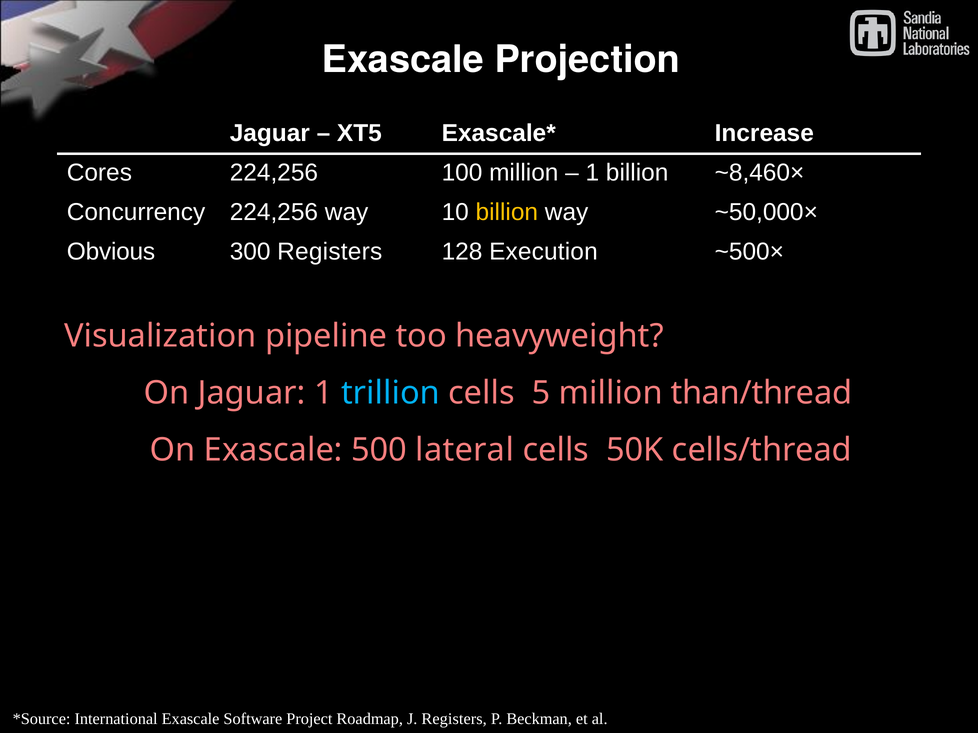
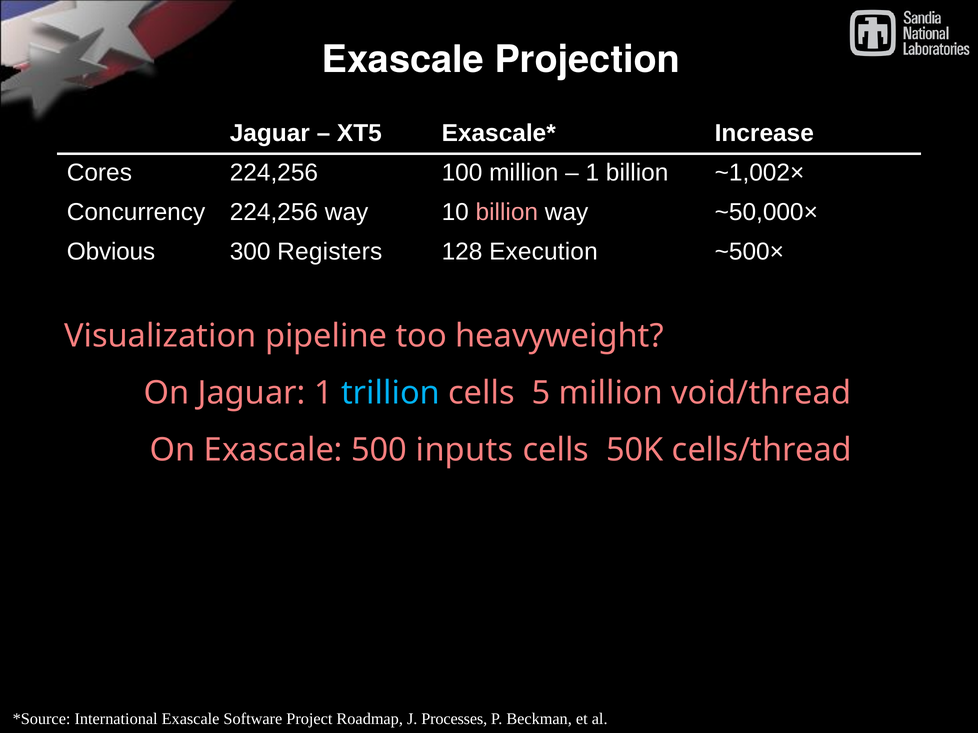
~8,460×: ~8,460× -> ~1,002×
billion at (507, 212) colour: yellow -> pink
than/thread: than/thread -> void/thread
lateral: lateral -> inputs
J Registers: Registers -> Processes
